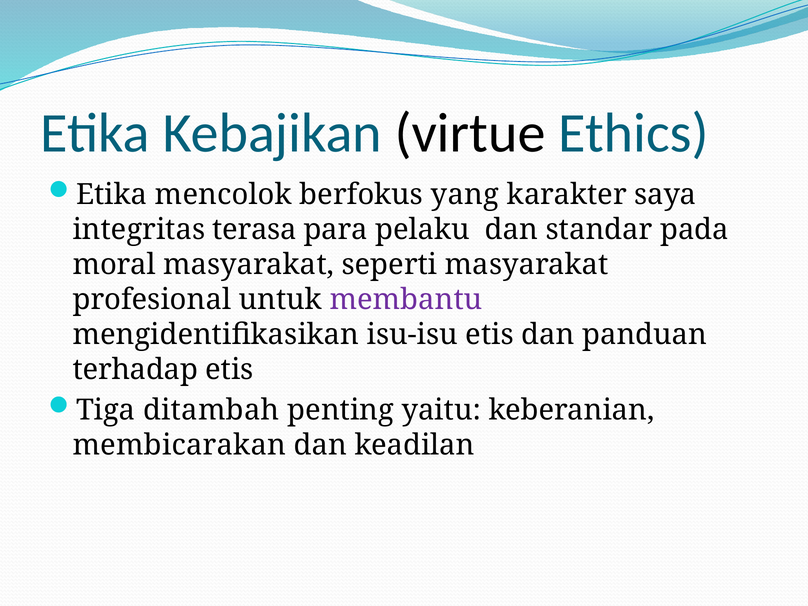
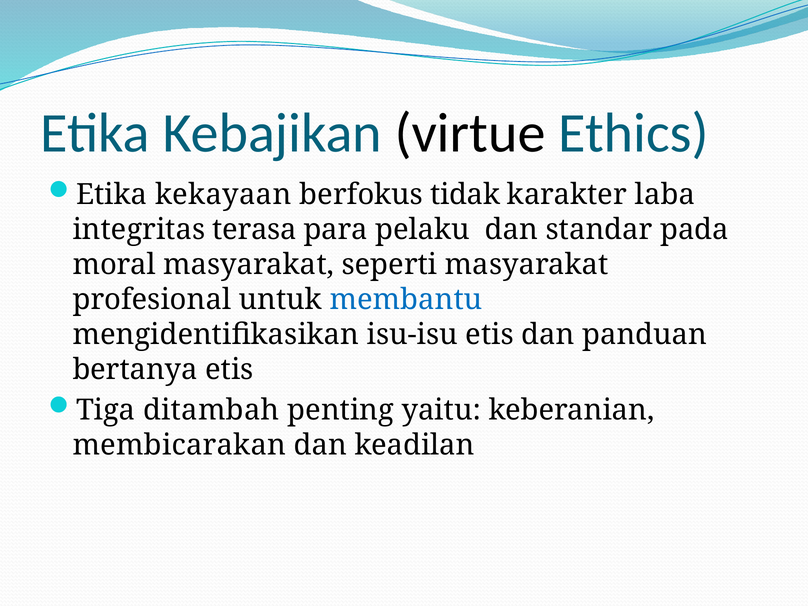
mencolok: mencolok -> kekayaan
yang: yang -> tidak
saya: saya -> laba
membantu colour: purple -> blue
terhadap: terhadap -> bertanya
